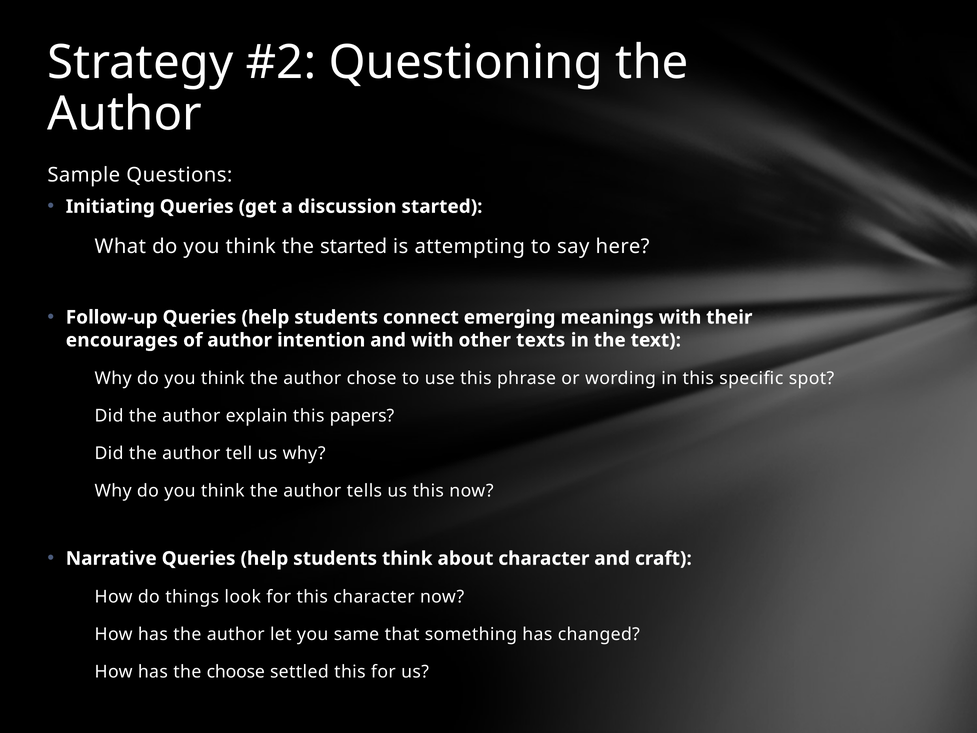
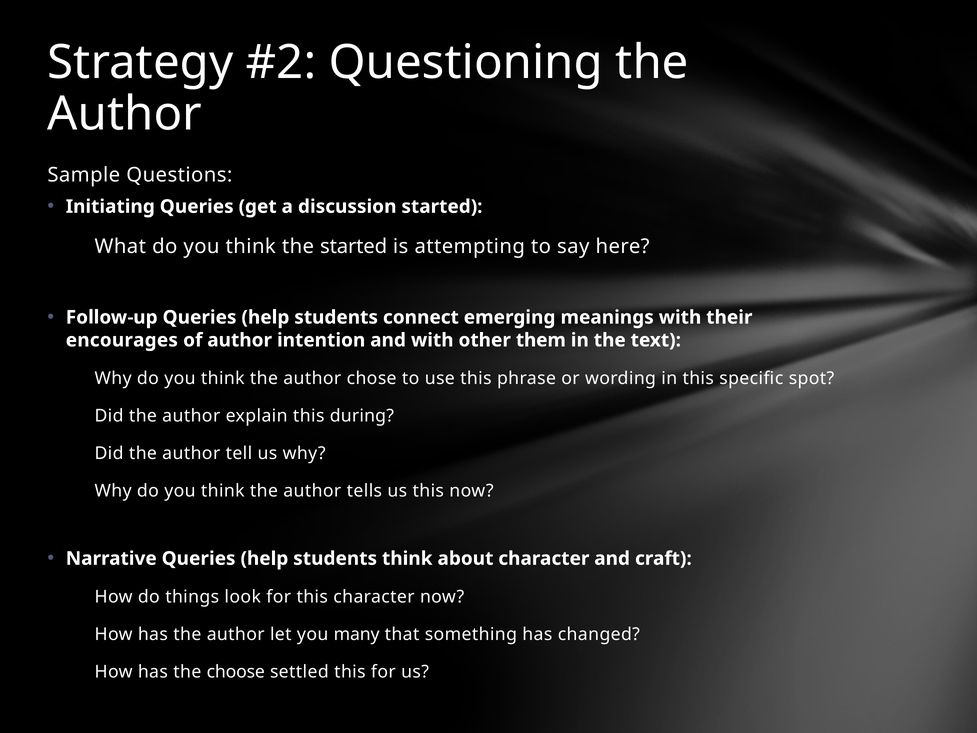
texts: texts -> them
papers: papers -> during
same: same -> many
